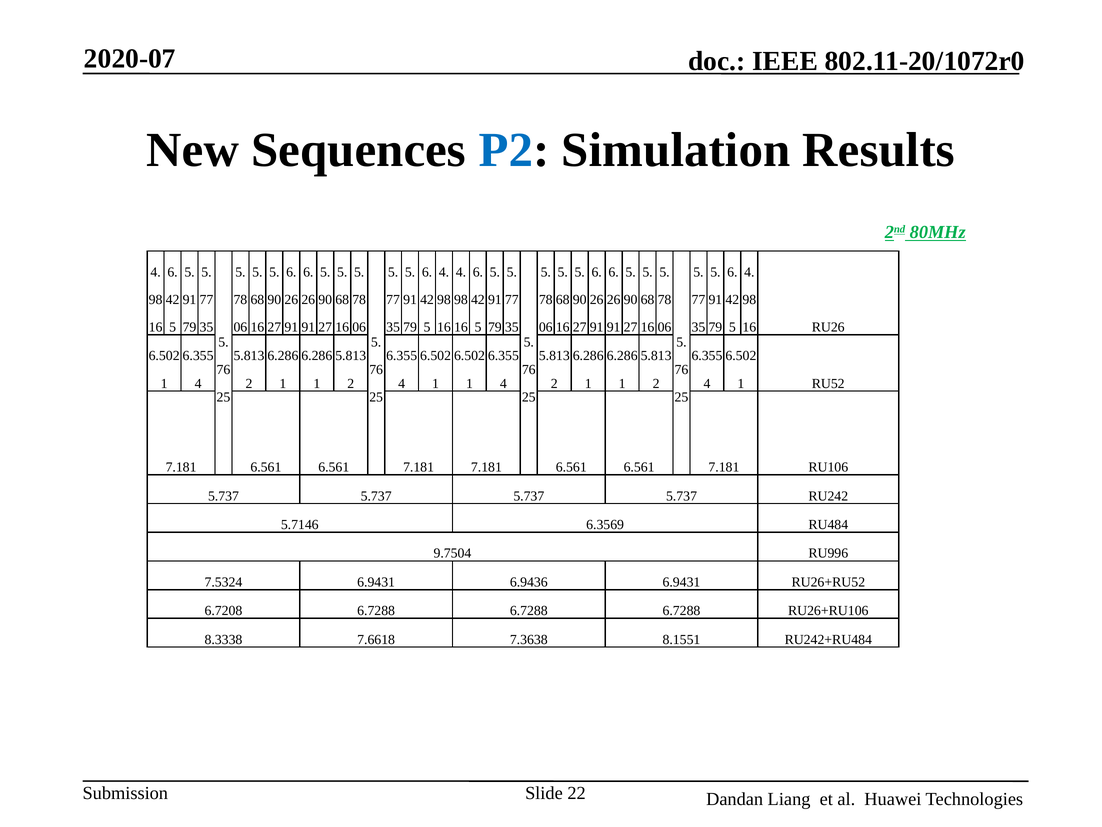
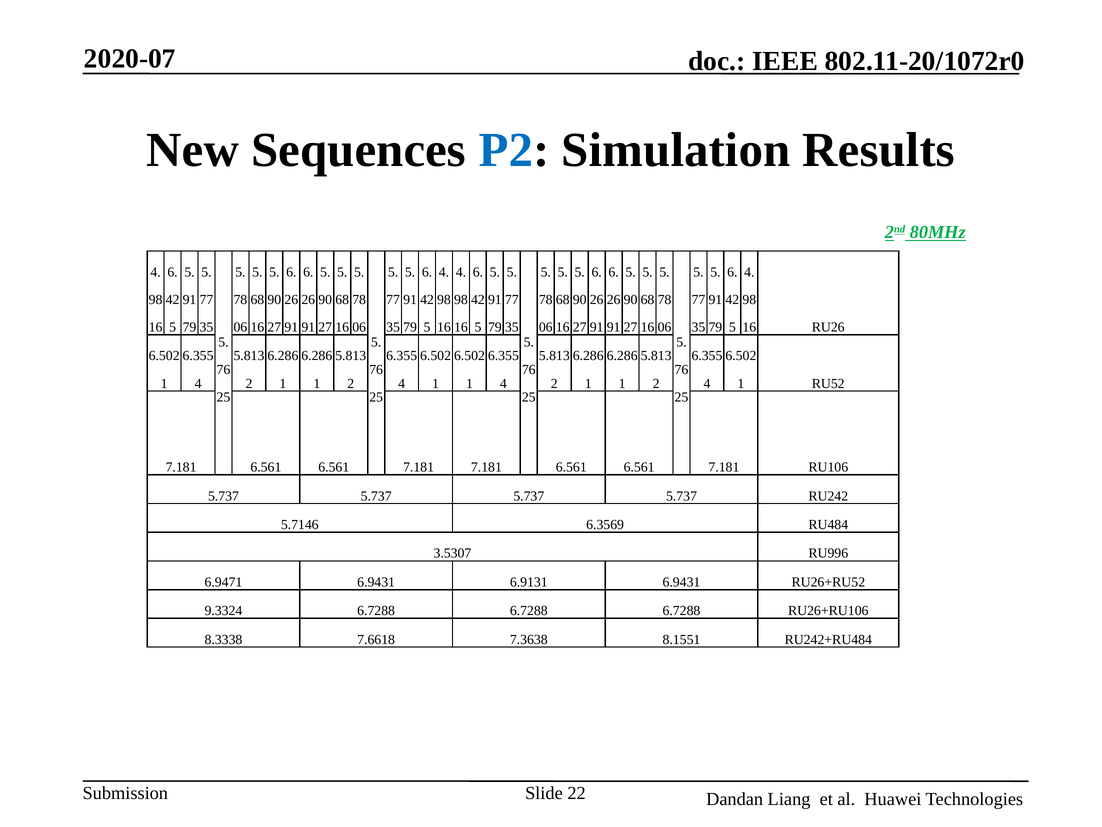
9.7504: 9.7504 -> 3.5307
7.5324: 7.5324 -> 6.9471
6.9436: 6.9436 -> 6.9131
6.7208: 6.7208 -> 9.3324
